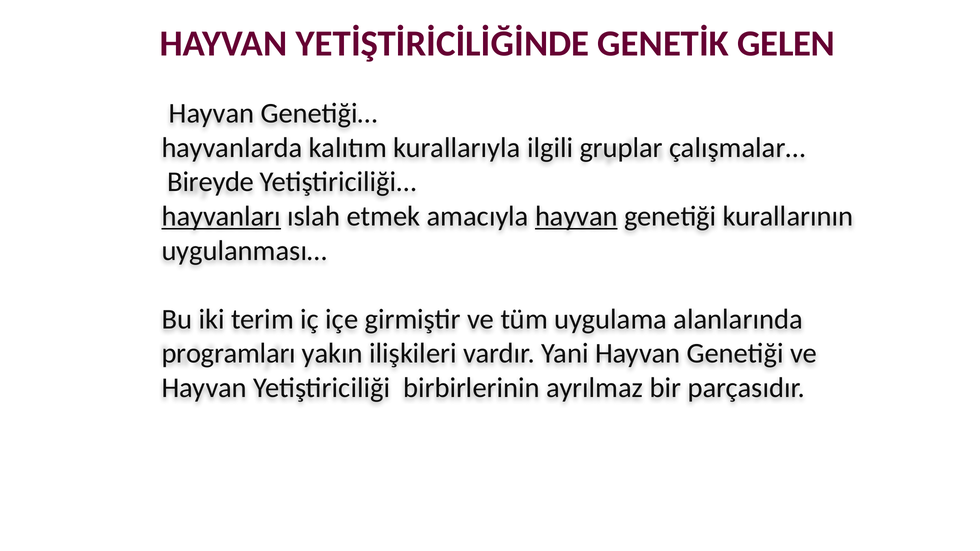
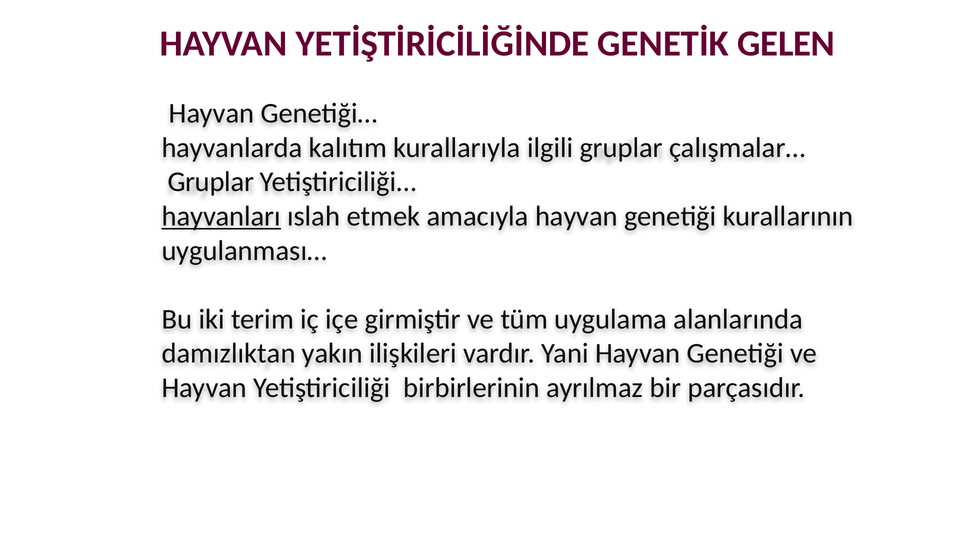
Bireyde at (211, 182): Bireyde -> Gruplar
hayvan at (576, 216) underline: present -> none
programları: programları -> damızlıktan
